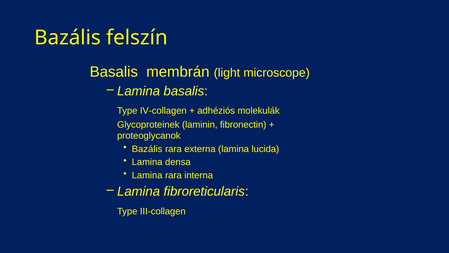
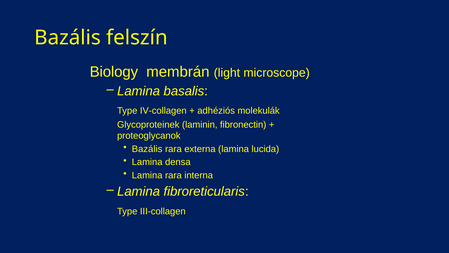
Basalis at (114, 72): Basalis -> Biology
